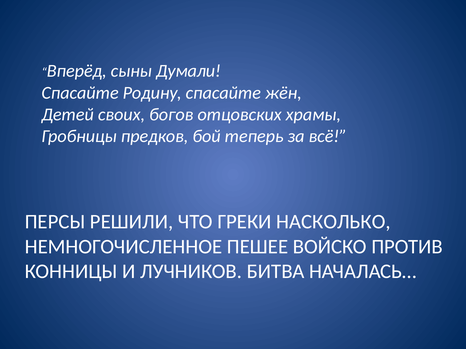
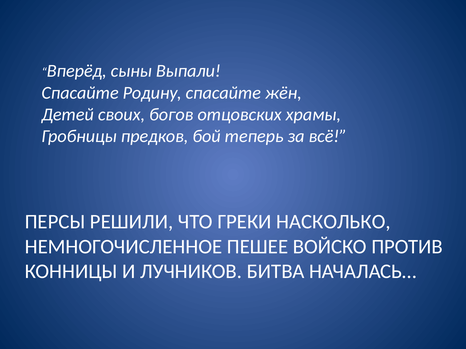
Думали: Думали -> Выпали
